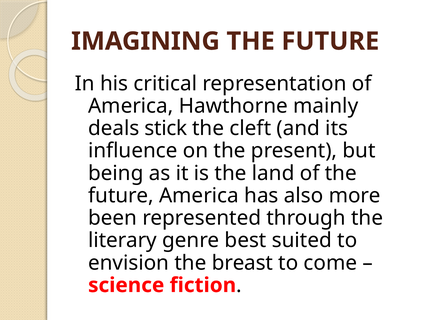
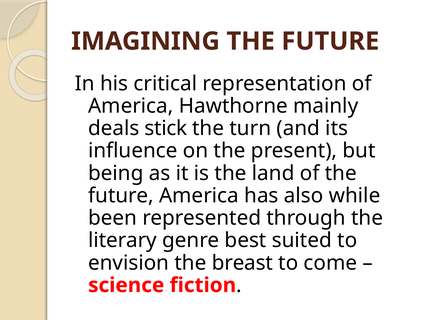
cleft: cleft -> turn
more: more -> while
